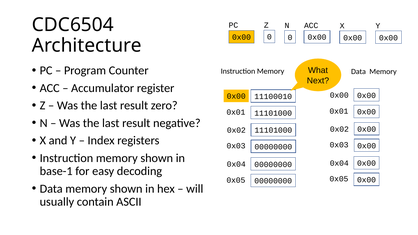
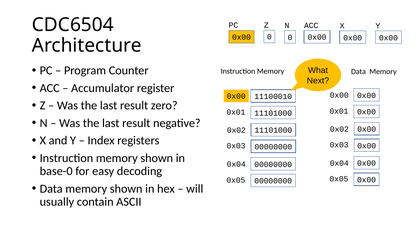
base-1: base-1 -> base-0
